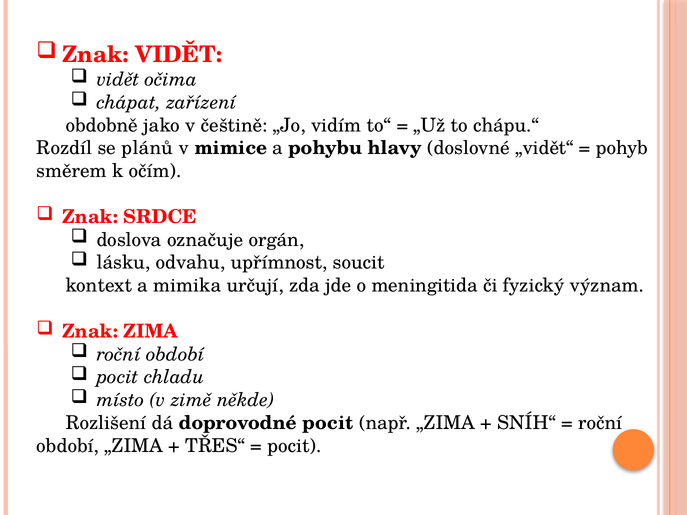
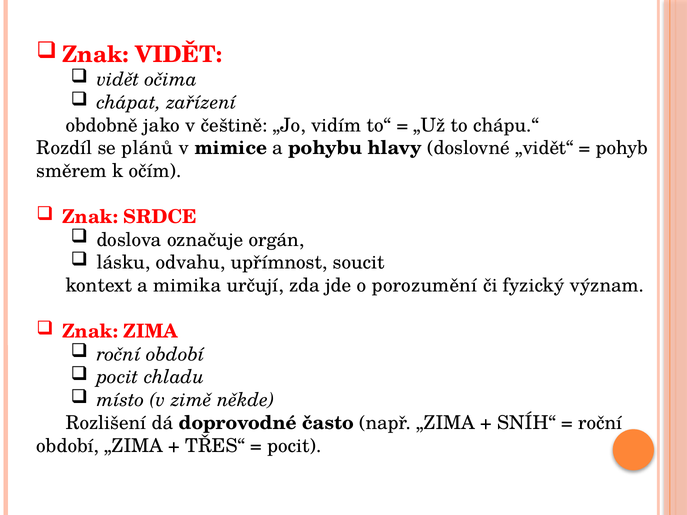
meningitida: meningitida -> porozumění
doprovodné pocit: pocit -> často
